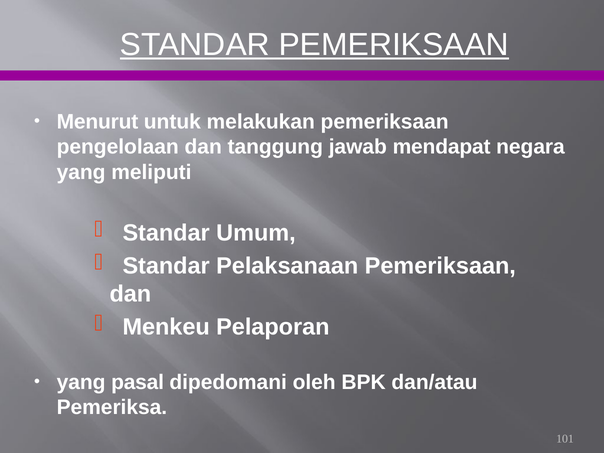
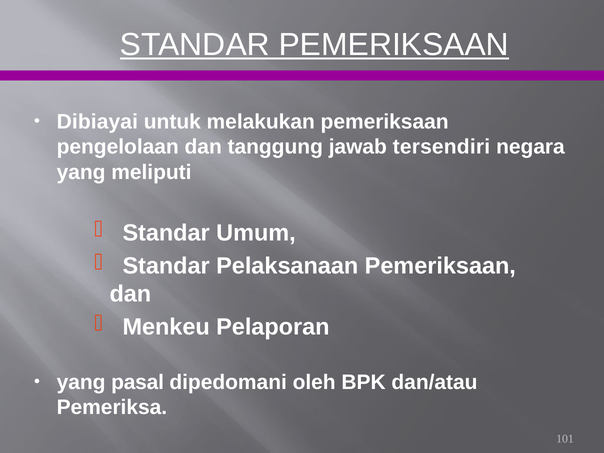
Menurut: Menurut -> Dibiayai
mendapat: mendapat -> tersendiri
